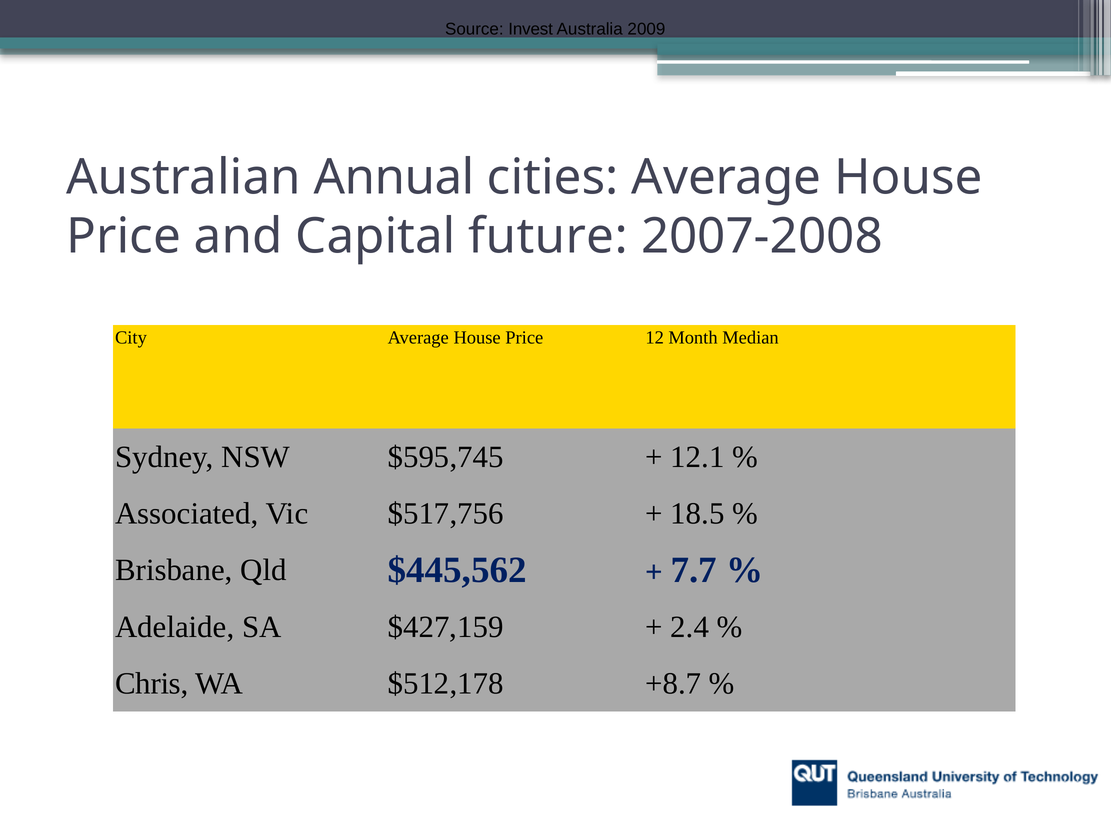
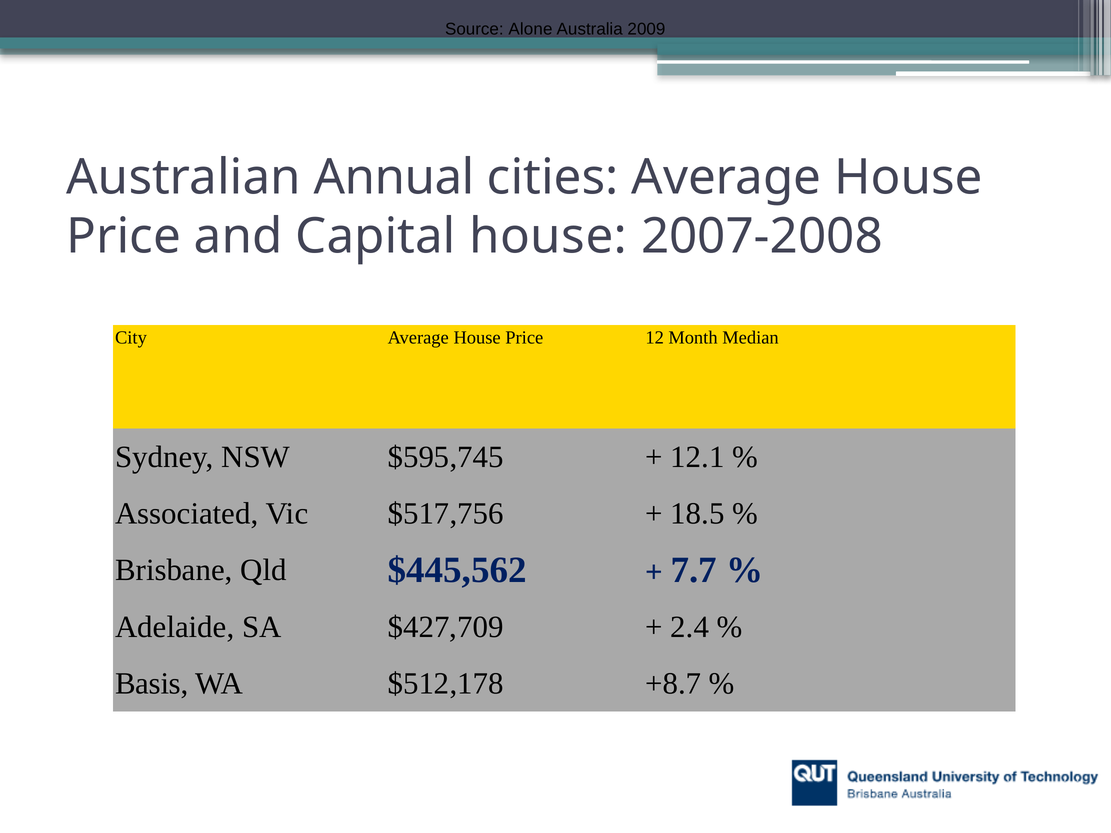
Invest: Invest -> Alone
Capital future: future -> house
$427,159: $427,159 -> $427,709
Chris: Chris -> Basis
